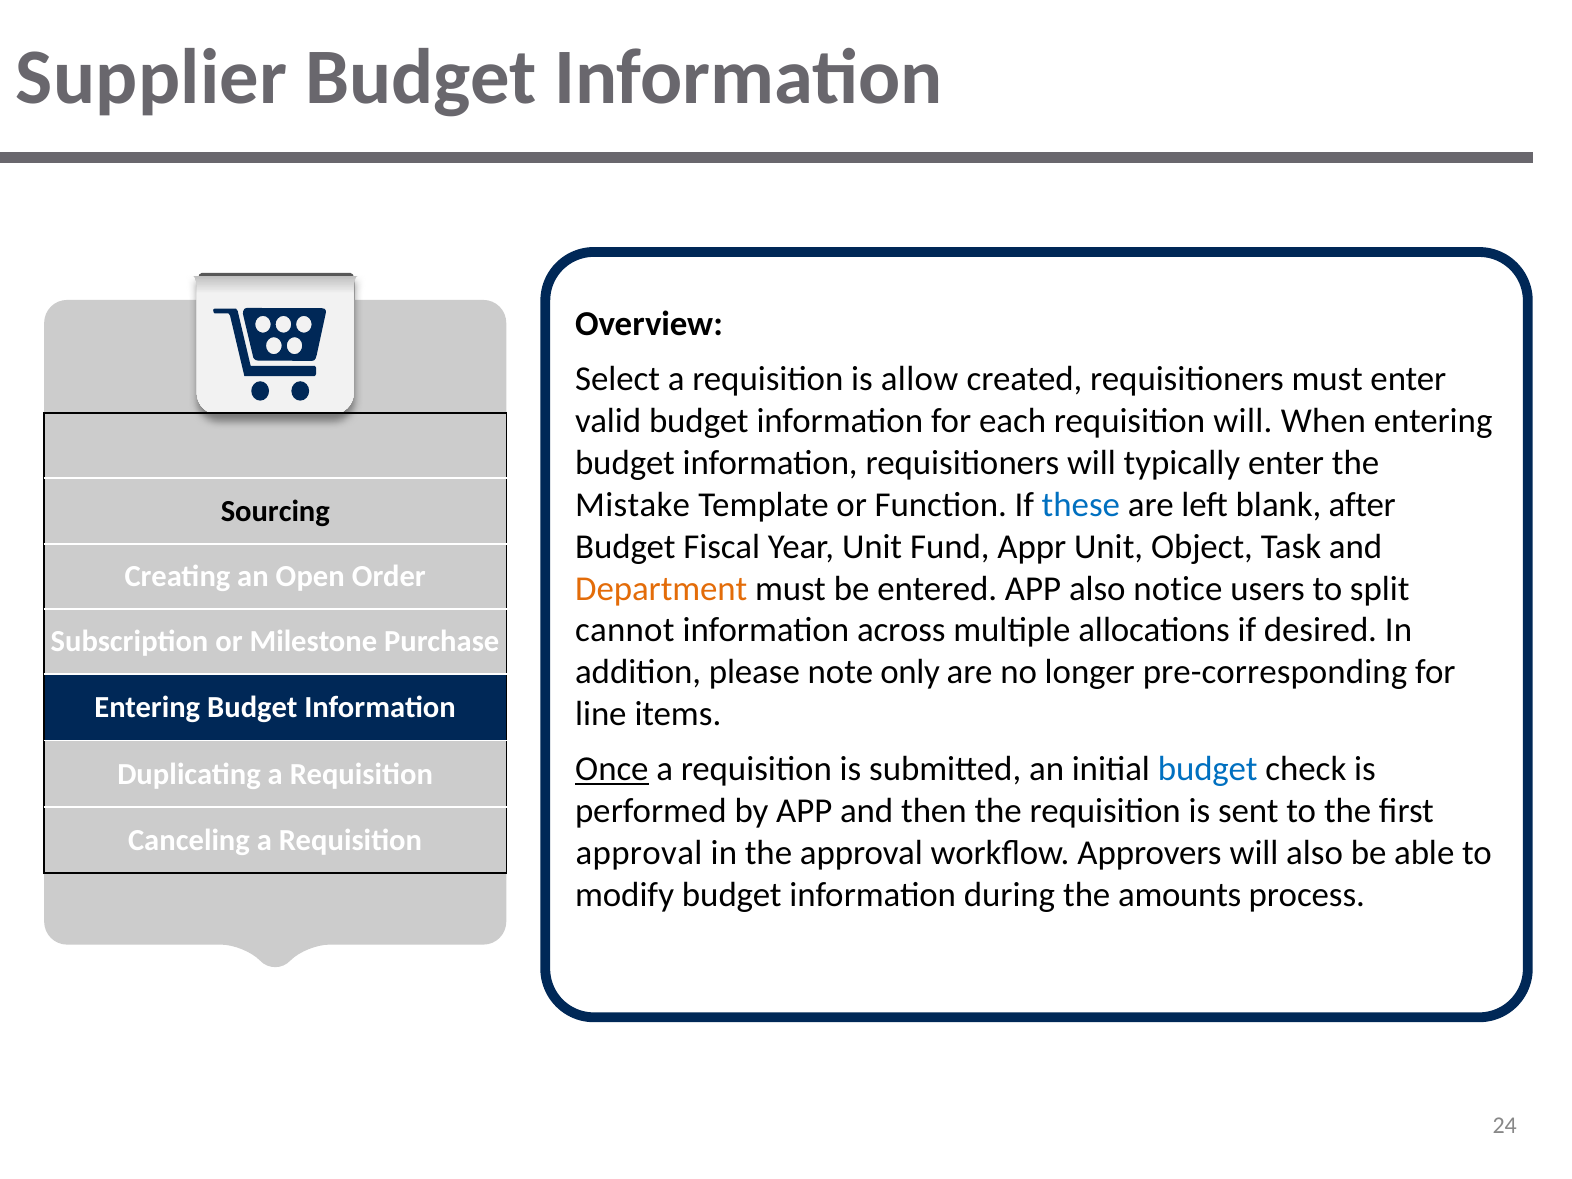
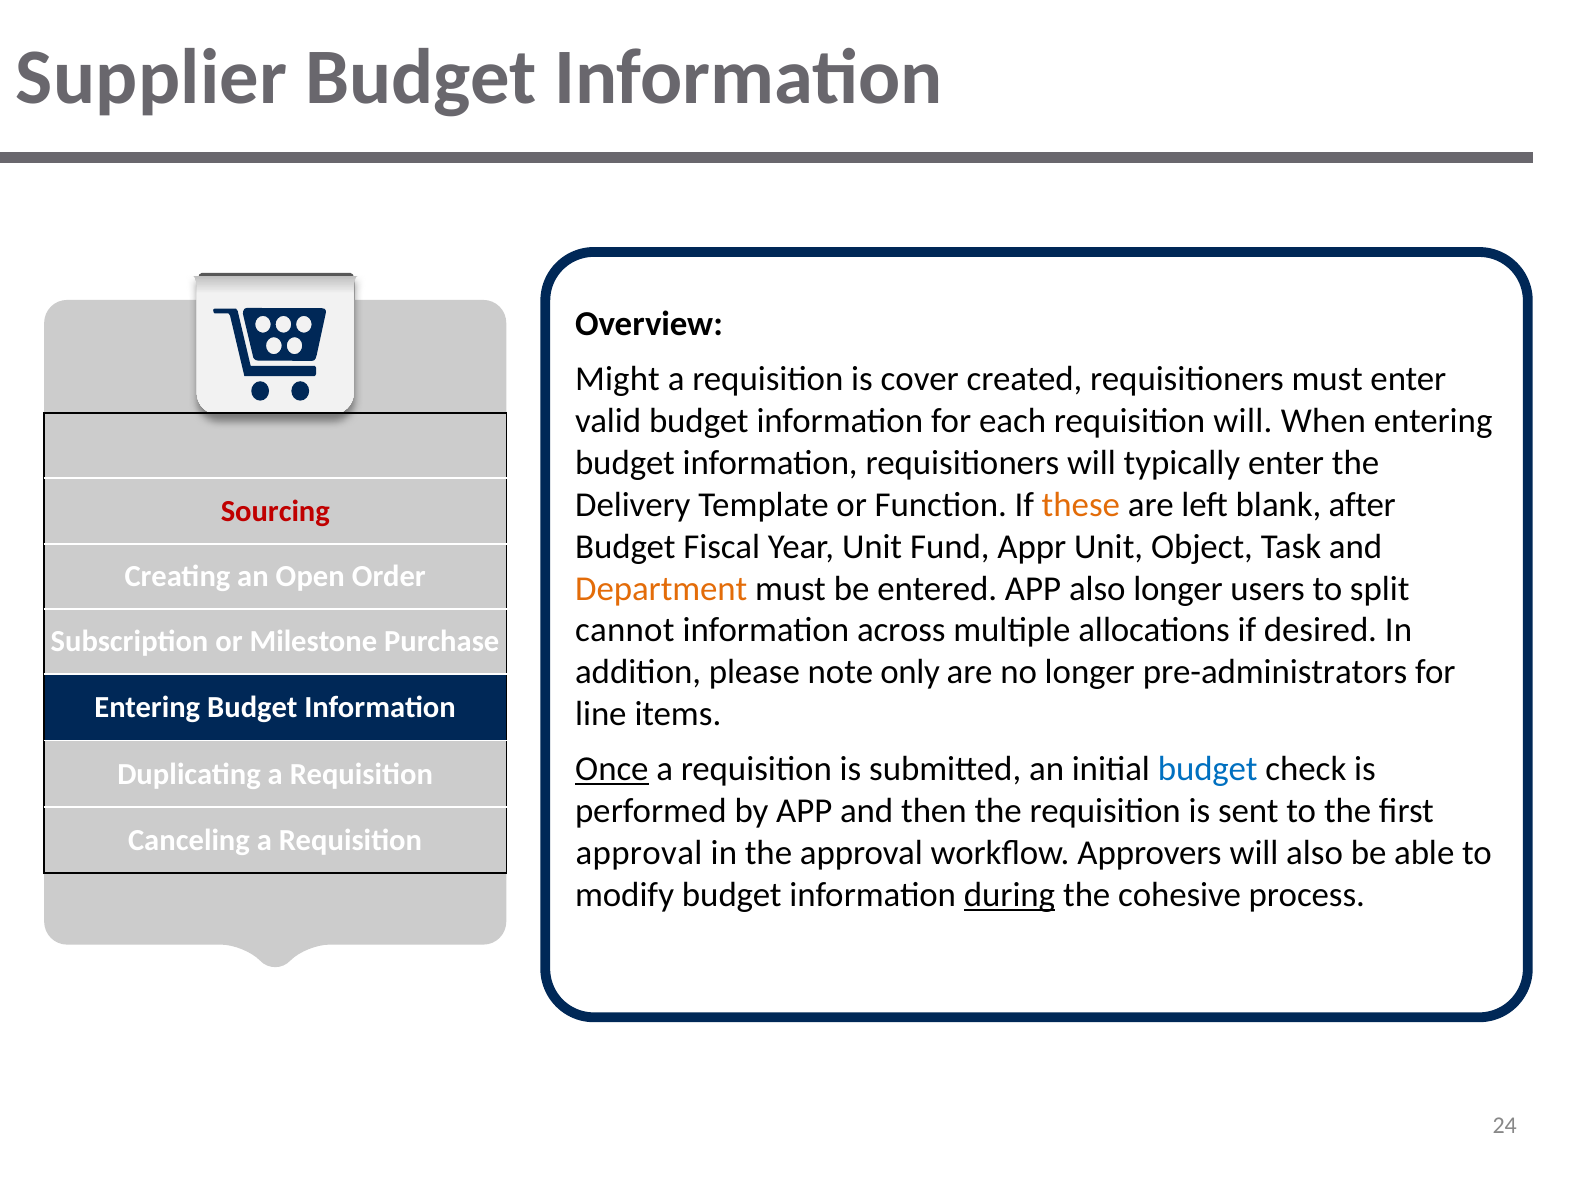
Select: Select -> Might
allow: allow -> cover
Mistake: Mistake -> Delivery
these colour: blue -> orange
Sourcing colour: black -> red
also notice: notice -> longer
pre-corresponding: pre-corresponding -> pre-administrators
during underline: none -> present
amounts: amounts -> cohesive
